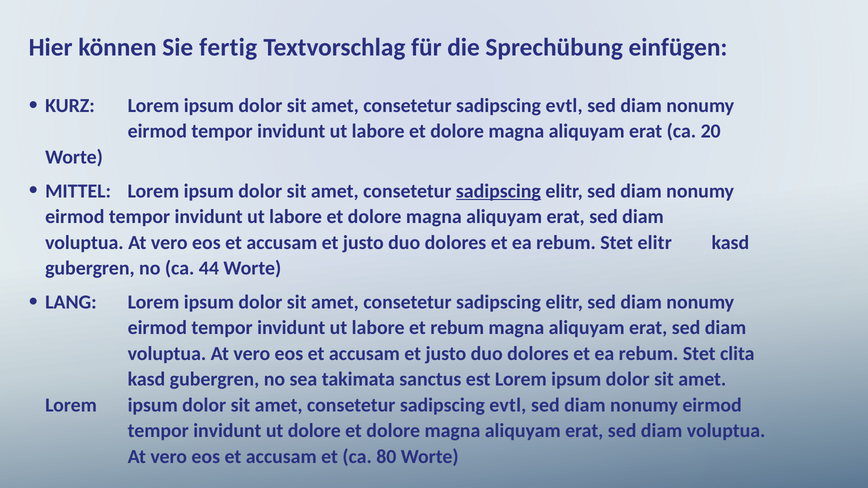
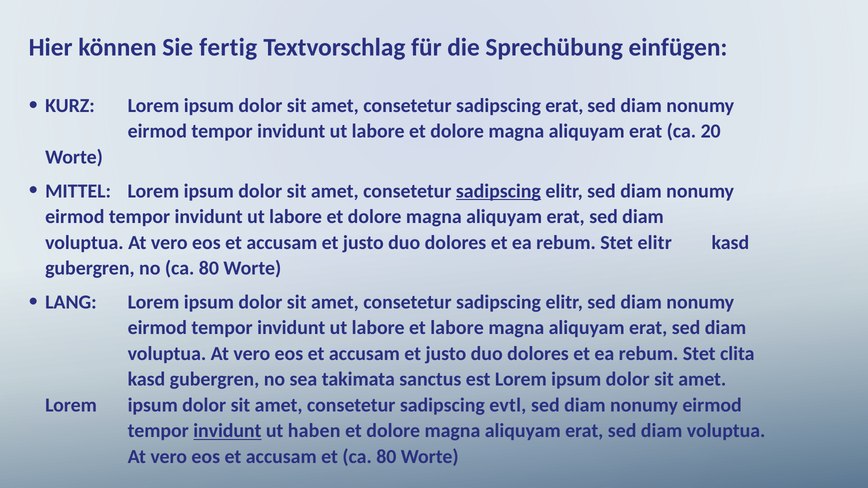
evtl at (564, 106): evtl -> erat
no ca 44: 44 -> 80
et rebum: rebum -> labore
invidunt at (227, 431) underline: none -> present
ut dolore: dolore -> haben
